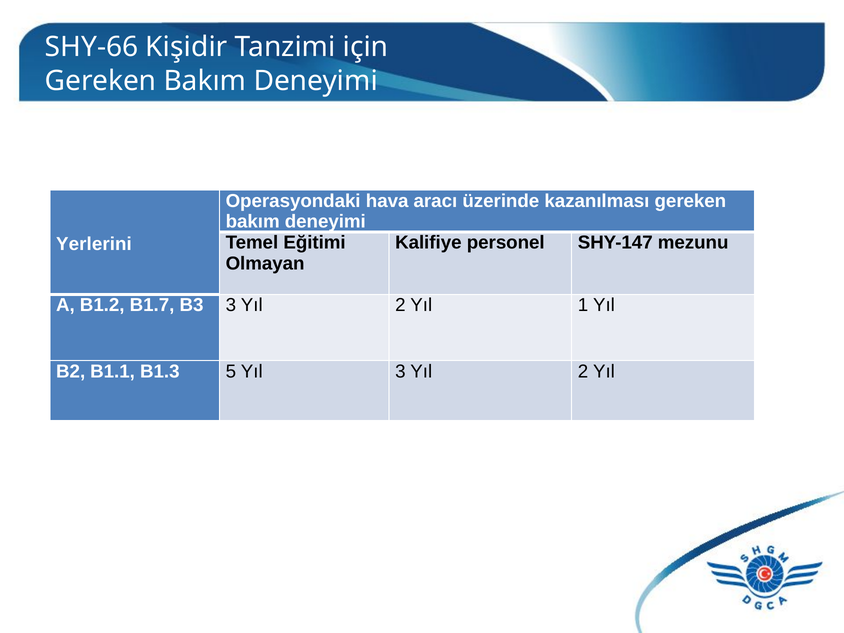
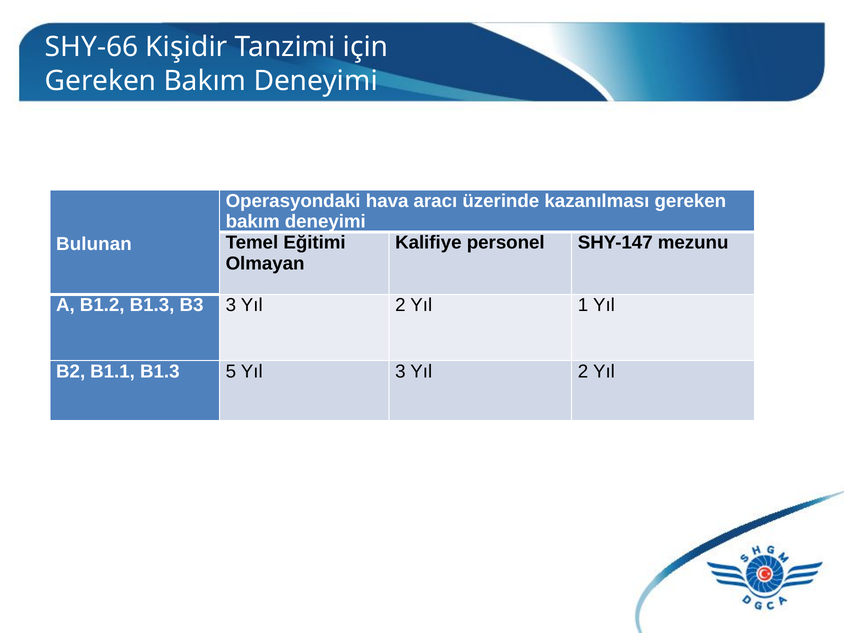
Yerlerini: Yerlerini -> Bulunan
B1.2 B1.7: B1.7 -> B1.3
